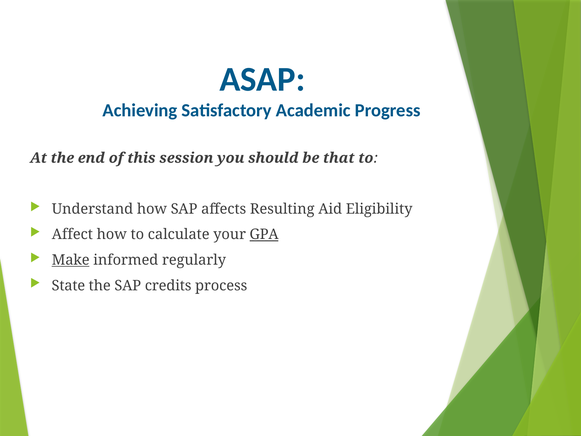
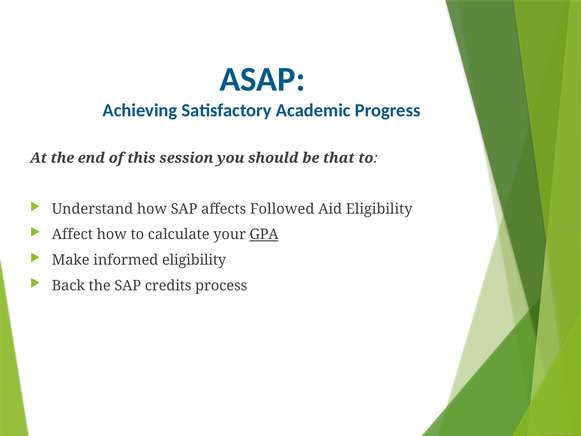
Resulting: Resulting -> Followed
Make underline: present -> none
informed regularly: regularly -> eligibility
State: State -> Back
